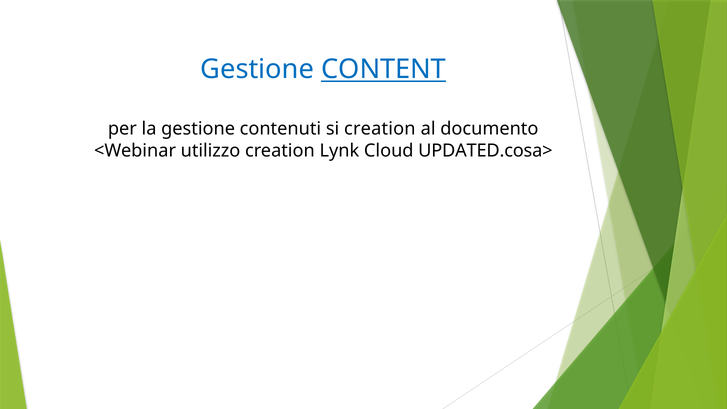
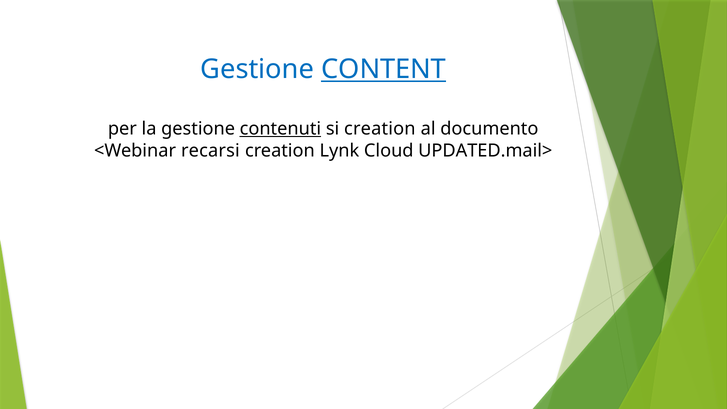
contenuti underline: none -> present
utilizzo: utilizzo -> recarsi
UPDATED.cosa>: UPDATED.cosa> -> UPDATED.mail>
